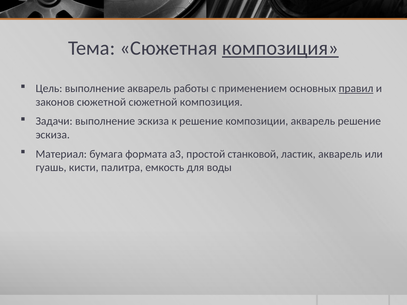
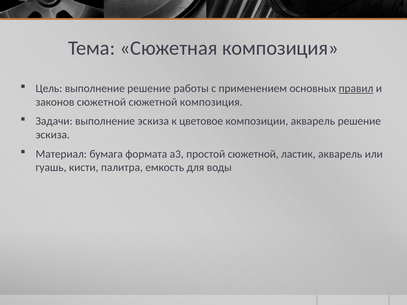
композиция at (280, 48) underline: present -> none
выполнение акварель: акварель -> решение
к решение: решение -> цветовое
простой станковой: станковой -> сюжетной
